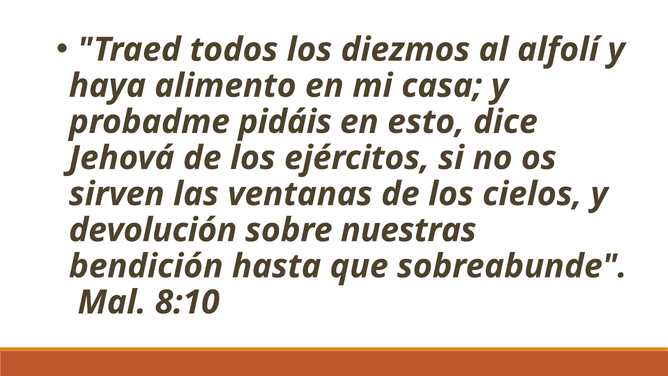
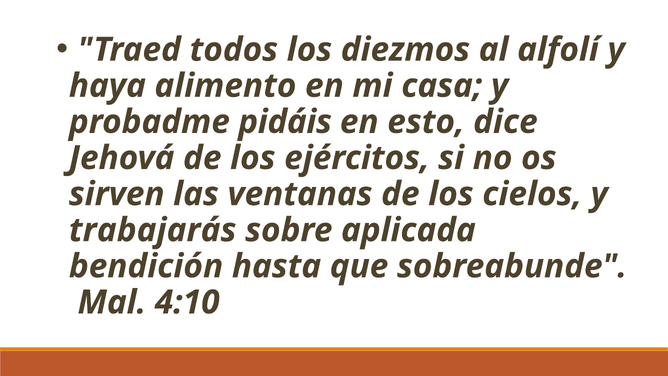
devolución: devolución -> trabajarás
nuestras: nuestras -> aplicada
8:10: 8:10 -> 4:10
